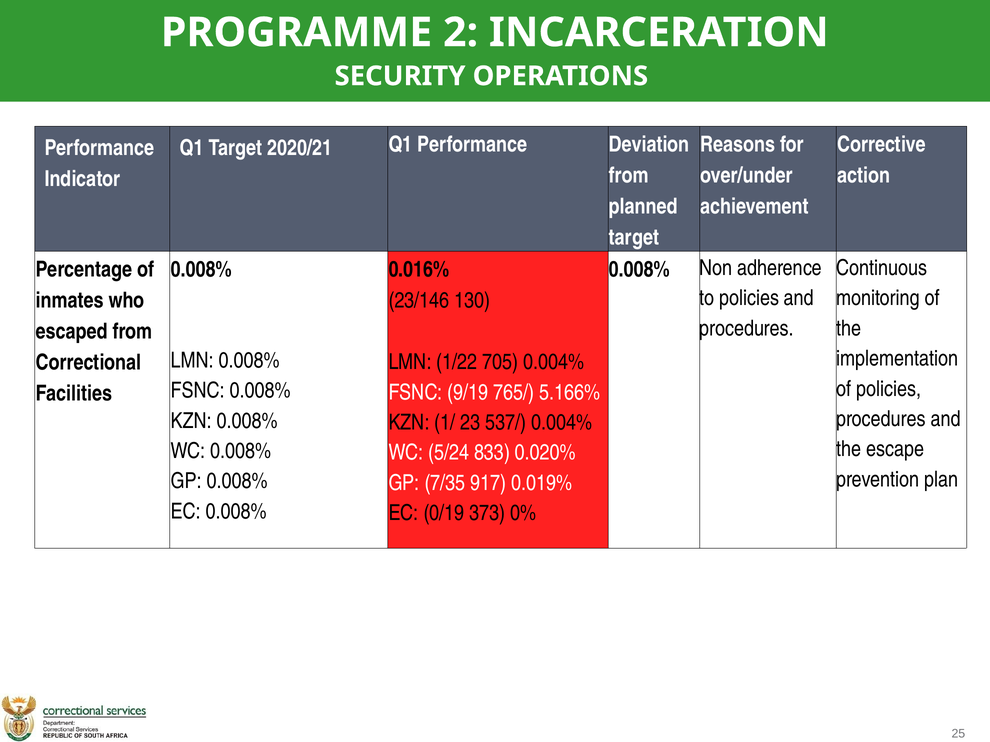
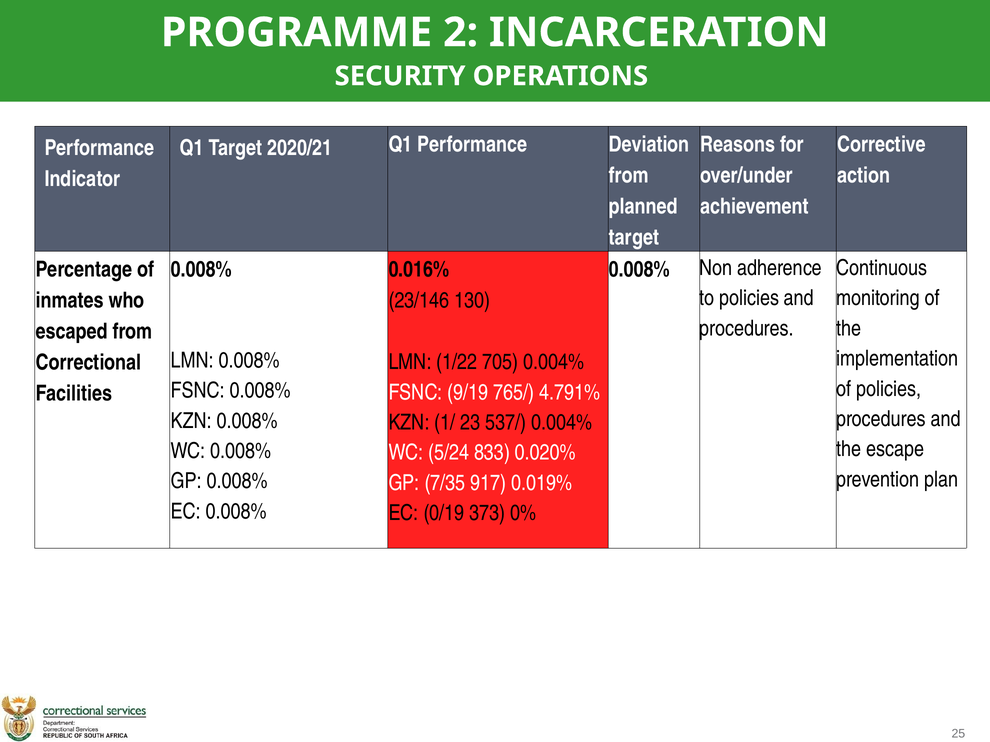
5.166%: 5.166% -> 4.791%
